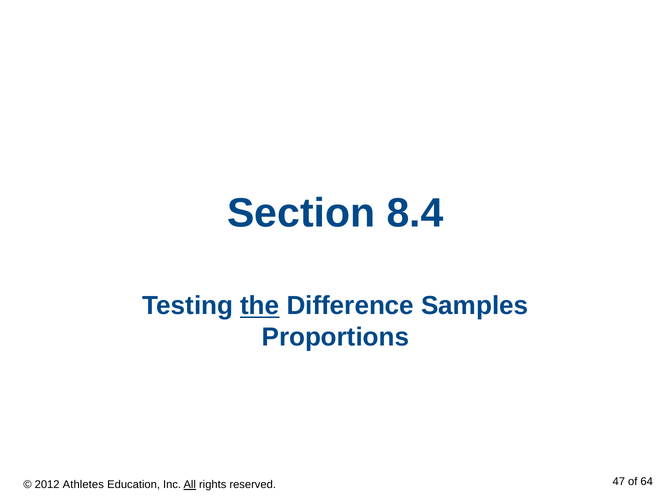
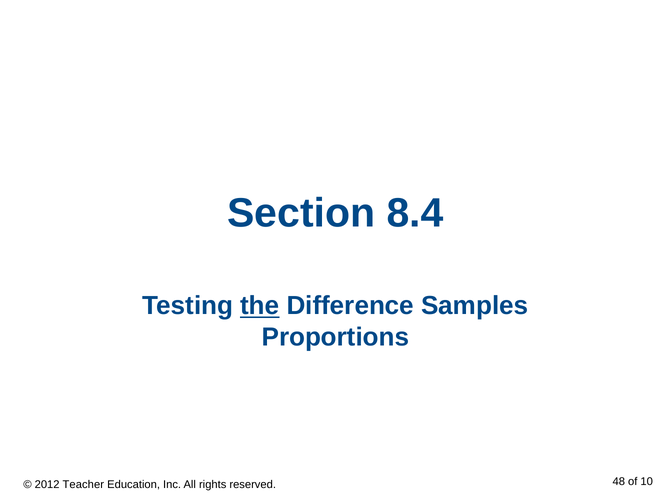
Athletes: Athletes -> Teacher
All underline: present -> none
47: 47 -> 48
64: 64 -> 10
